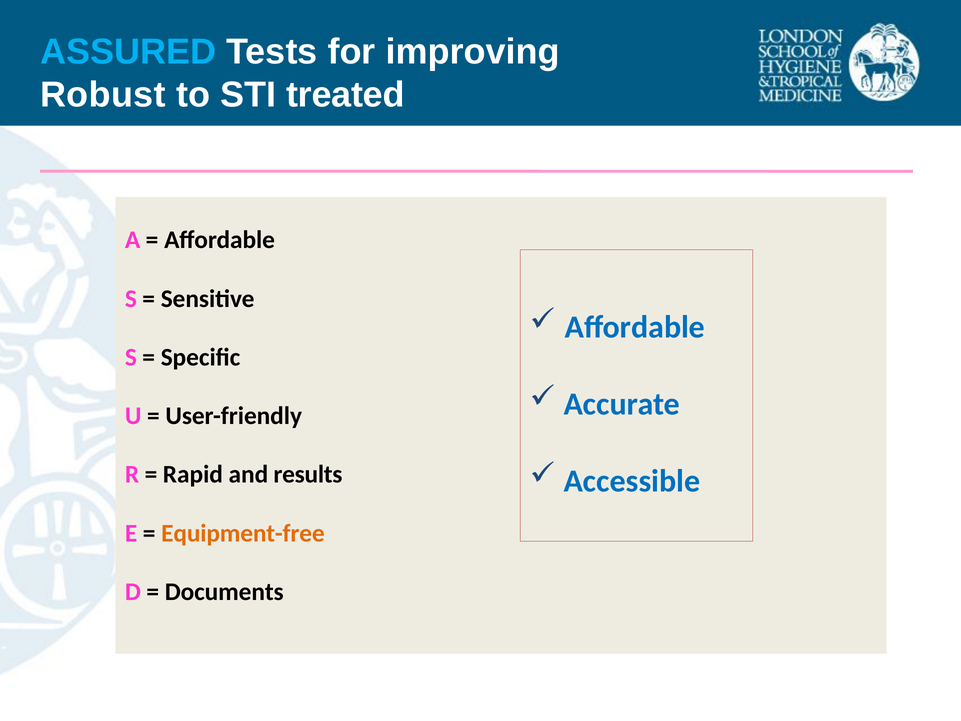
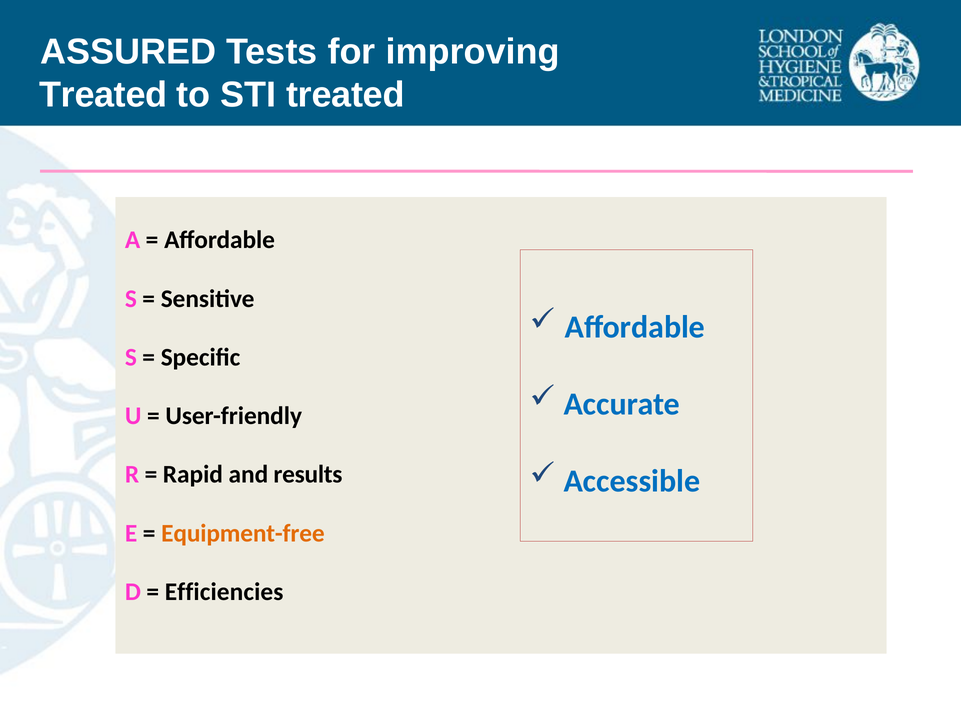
ASSURED colour: light blue -> white
Robust at (103, 95): Robust -> Treated
Documents: Documents -> Efficiencies
